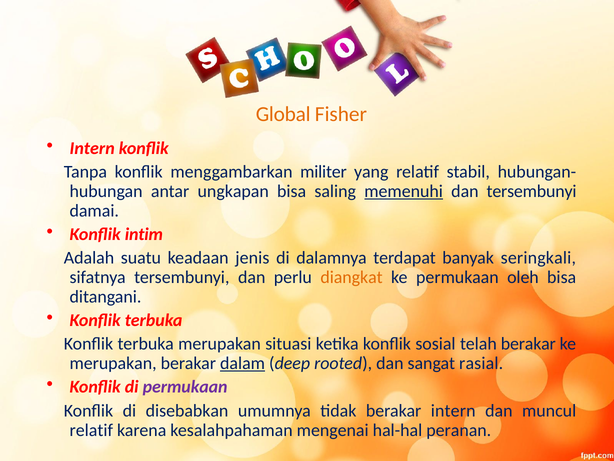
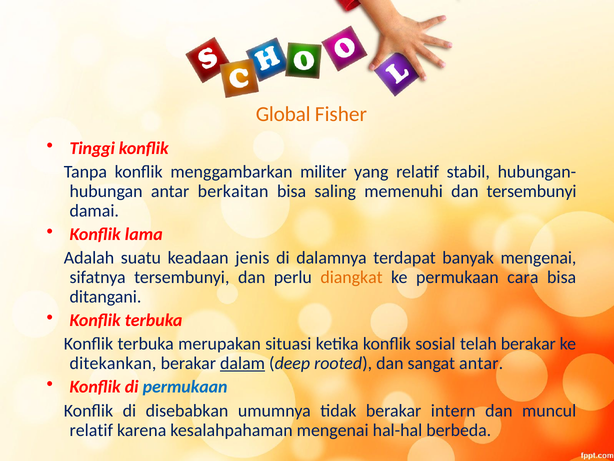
Intern at (92, 148): Intern -> Tinggi
ungkapan: ungkapan -> berkaitan
memenuhi underline: present -> none
intim: intim -> lama
banyak seringkali: seringkali -> mengenai
oleh: oleh -> cara
merupakan at (113, 363): merupakan -> ditekankan
sangat rasial: rasial -> antar
permukaan at (185, 387) colour: purple -> blue
peranan: peranan -> berbeda
